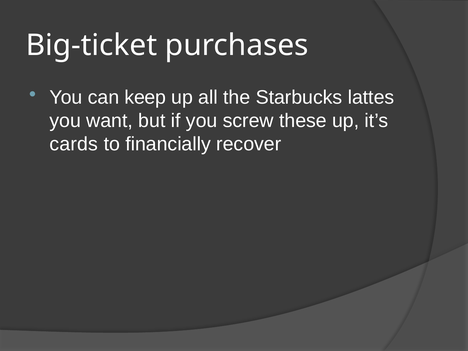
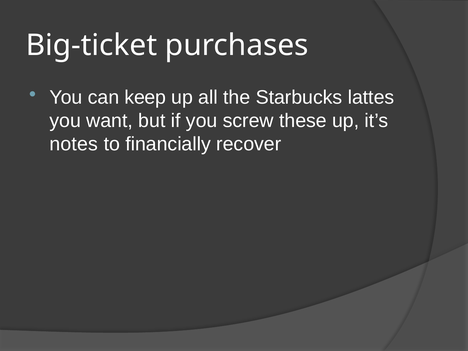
cards: cards -> notes
